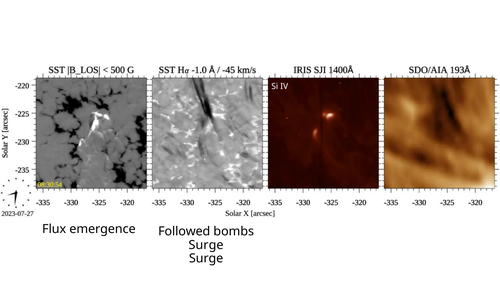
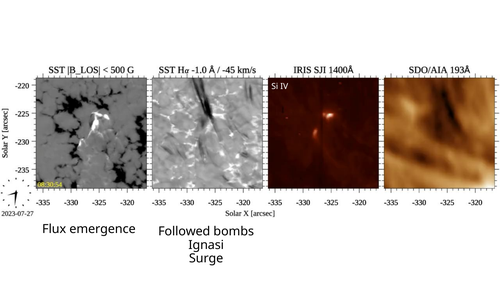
Surge at (206, 245): Surge -> Ignasi
